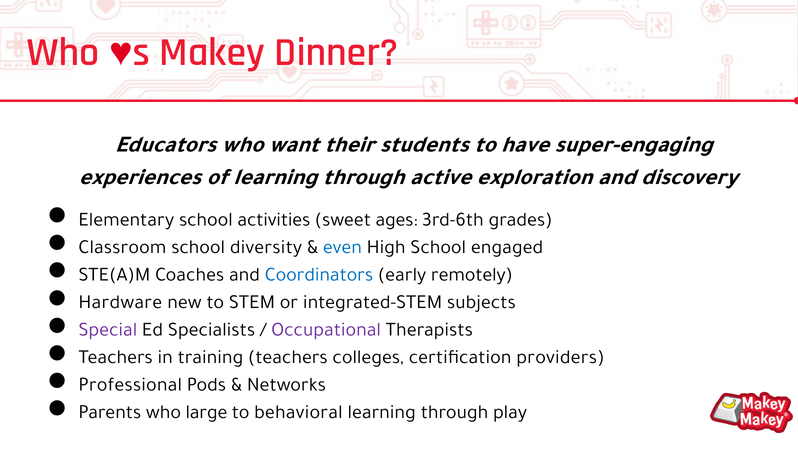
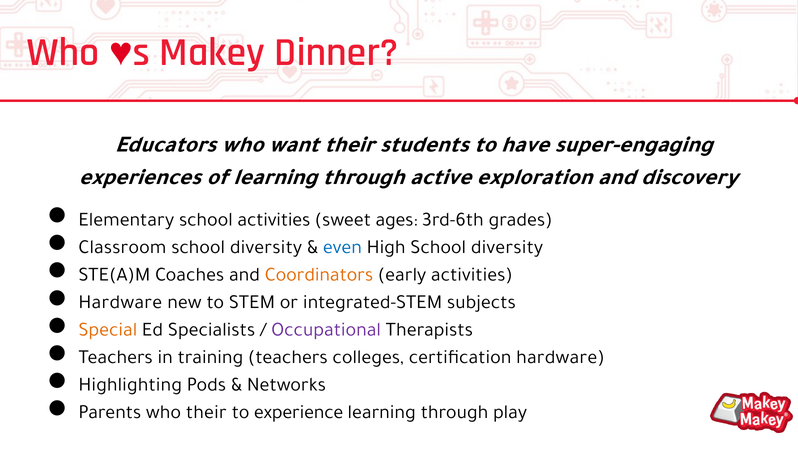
High School engaged: engaged -> diversity
Coordinators colour: blue -> orange
early remotely: remotely -> activities
Special colour: purple -> orange
certification providers: providers -> hardware
Professional: Professional -> Highlighting
who large: large -> their
behavioral: behavioral -> experience
